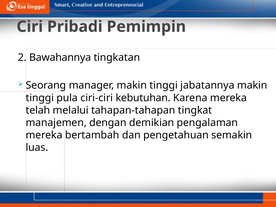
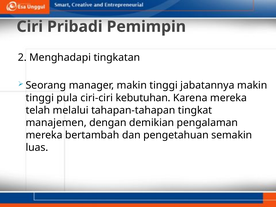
Bawahannya: Bawahannya -> Menghadapi
